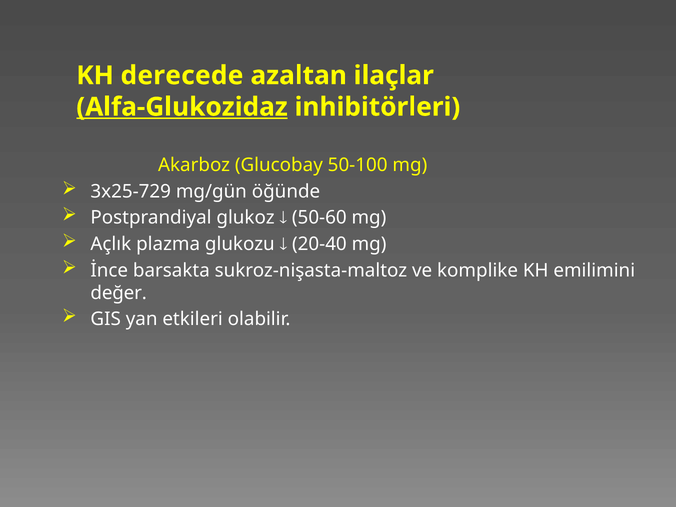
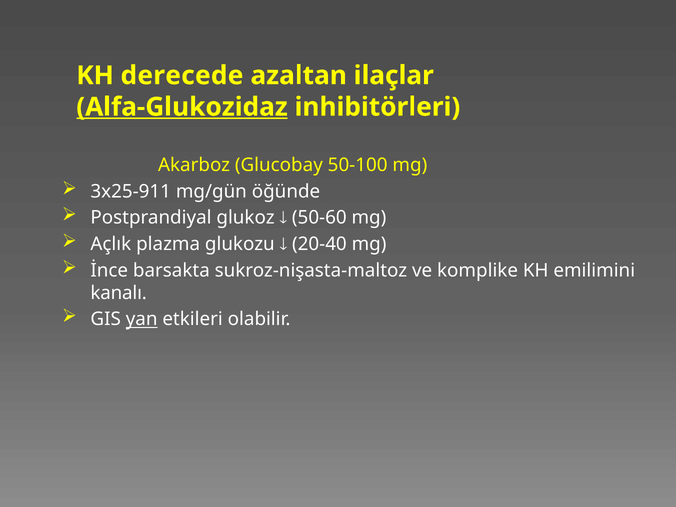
3x25-729: 3x25-729 -> 3x25-911
değer: değer -> kanalı
yan underline: none -> present
